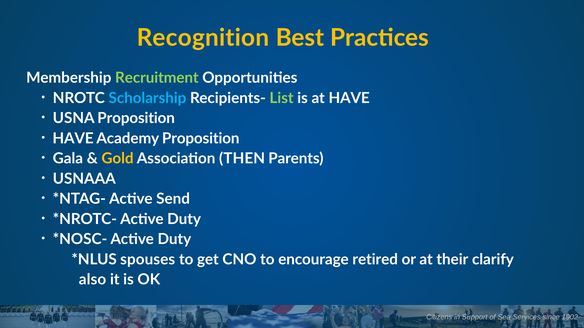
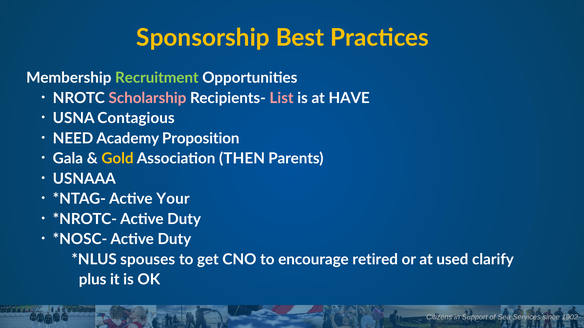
Recognition: Recognition -> Sponsorship
Scholarship colour: light blue -> pink
List colour: light green -> pink
USNA Proposition: Proposition -> Contagious
HAVE at (73, 139): HAVE -> NEED
Send: Send -> Your
their: their -> used
also: also -> plus
